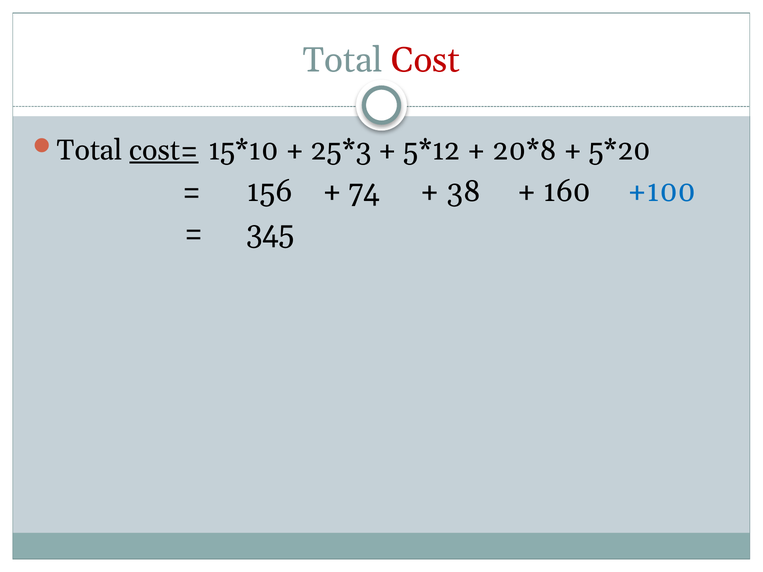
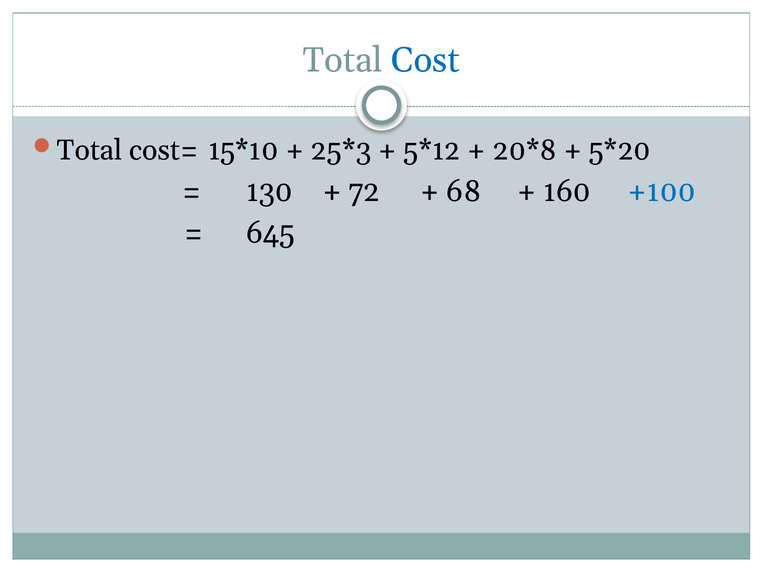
Cost colour: red -> blue
cost= underline: present -> none
156: 156 -> 130
74: 74 -> 72
38: 38 -> 68
345: 345 -> 645
